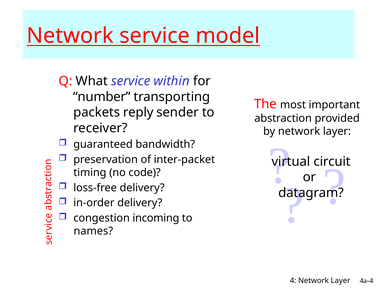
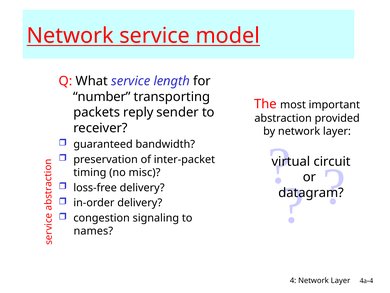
within: within -> length
code: code -> misc
incoming: incoming -> signaling
